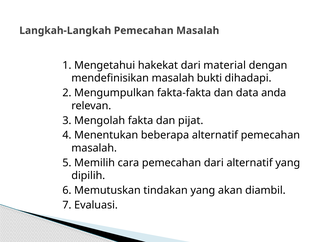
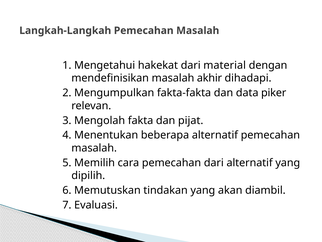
bukti: bukti -> akhir
anda: anda -> piker
